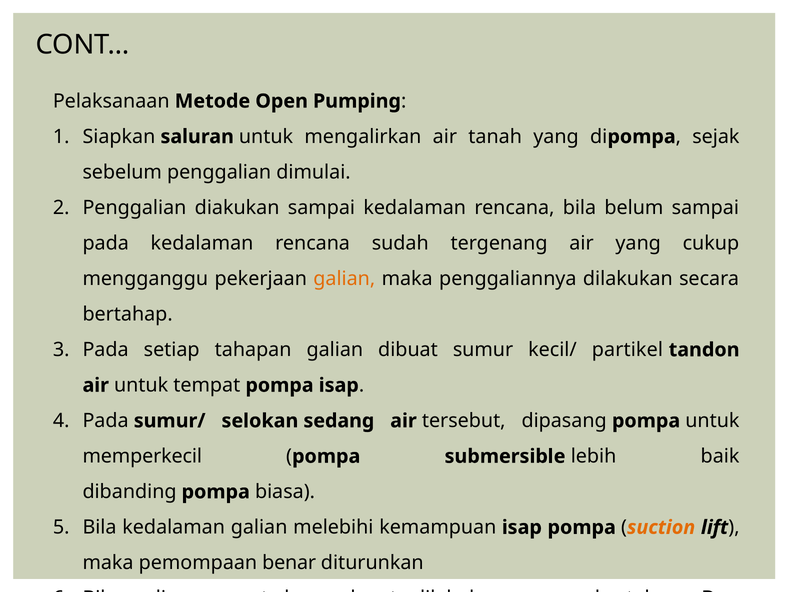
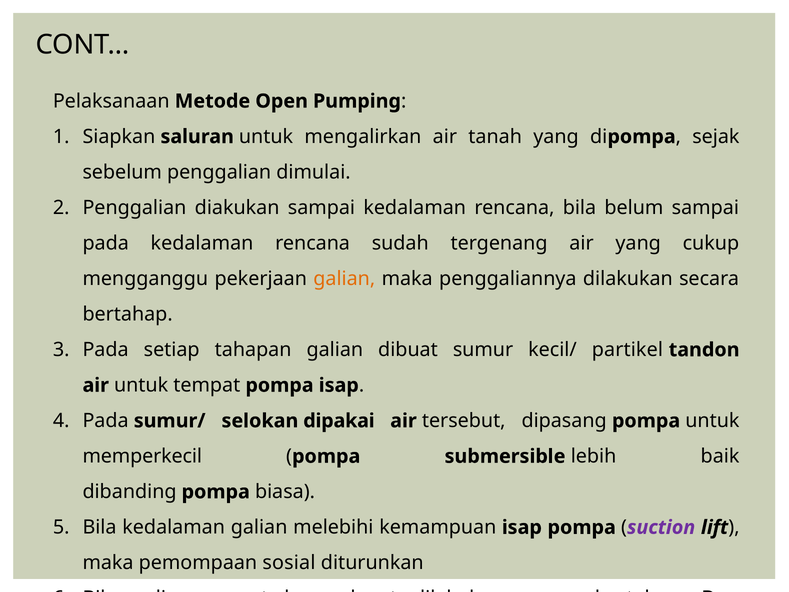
sedang: sedang -> dipakai
suction colour: orange -> purple
benar: benar -> sosial
